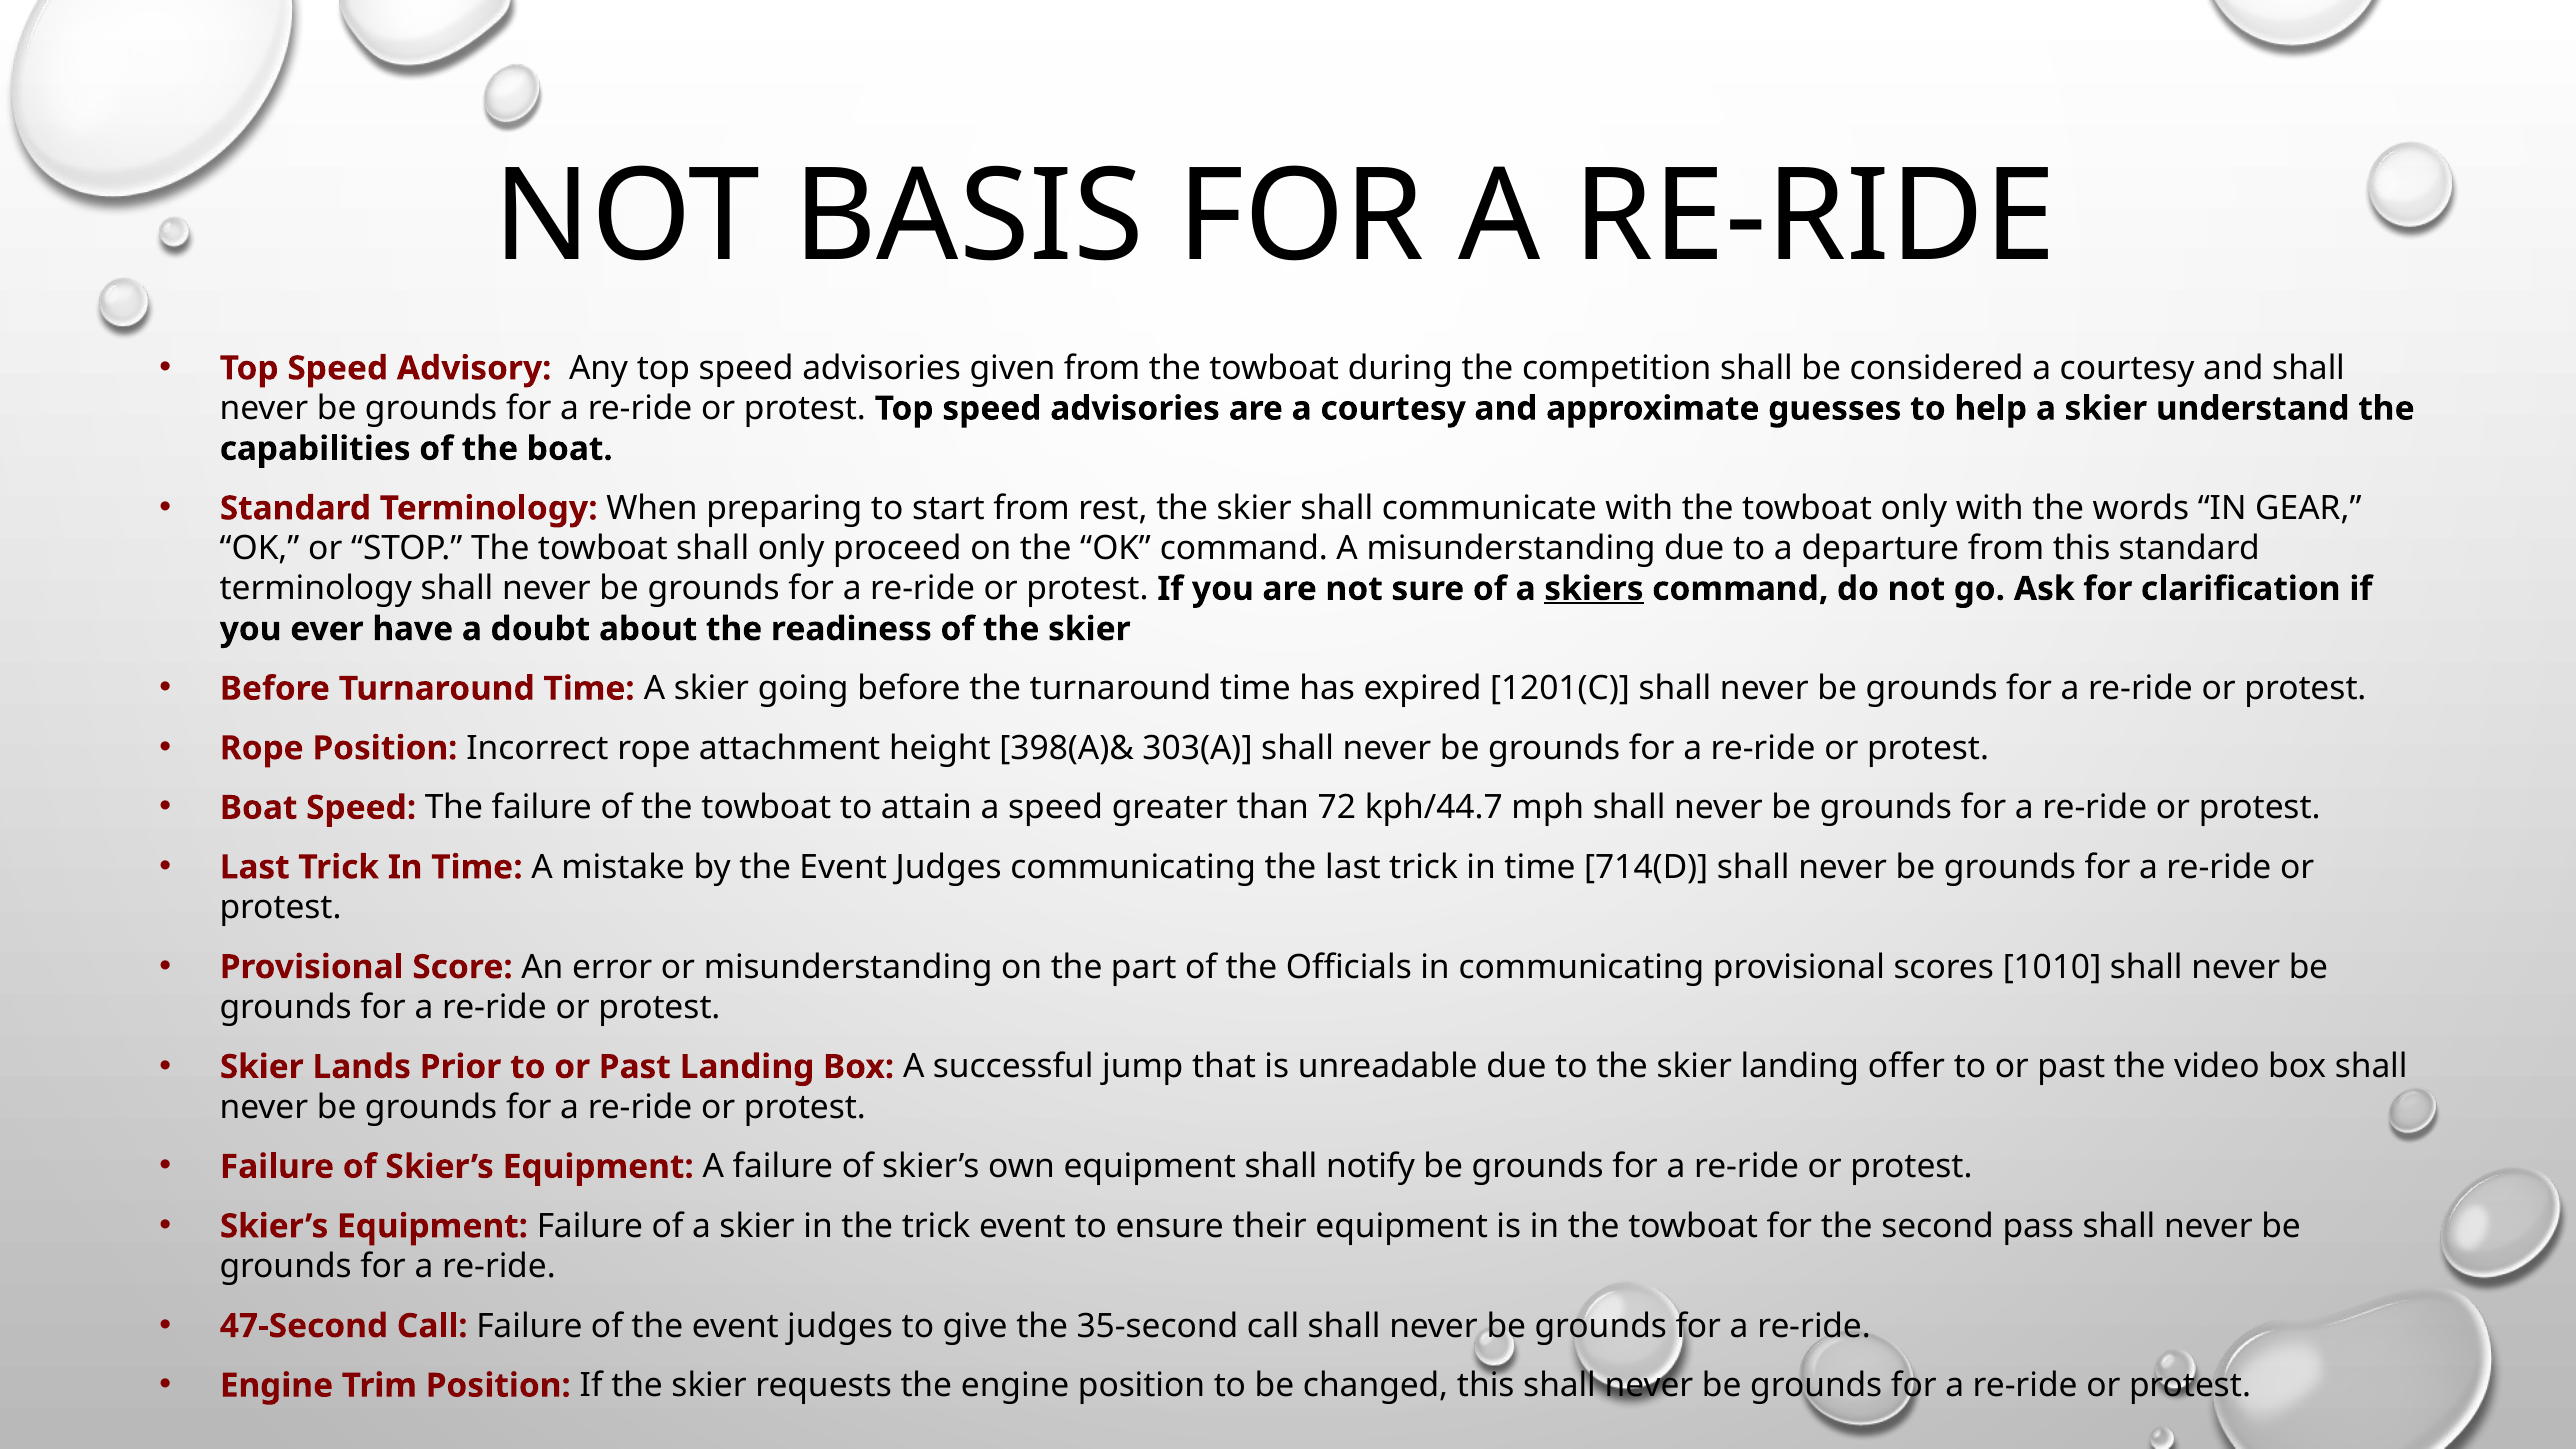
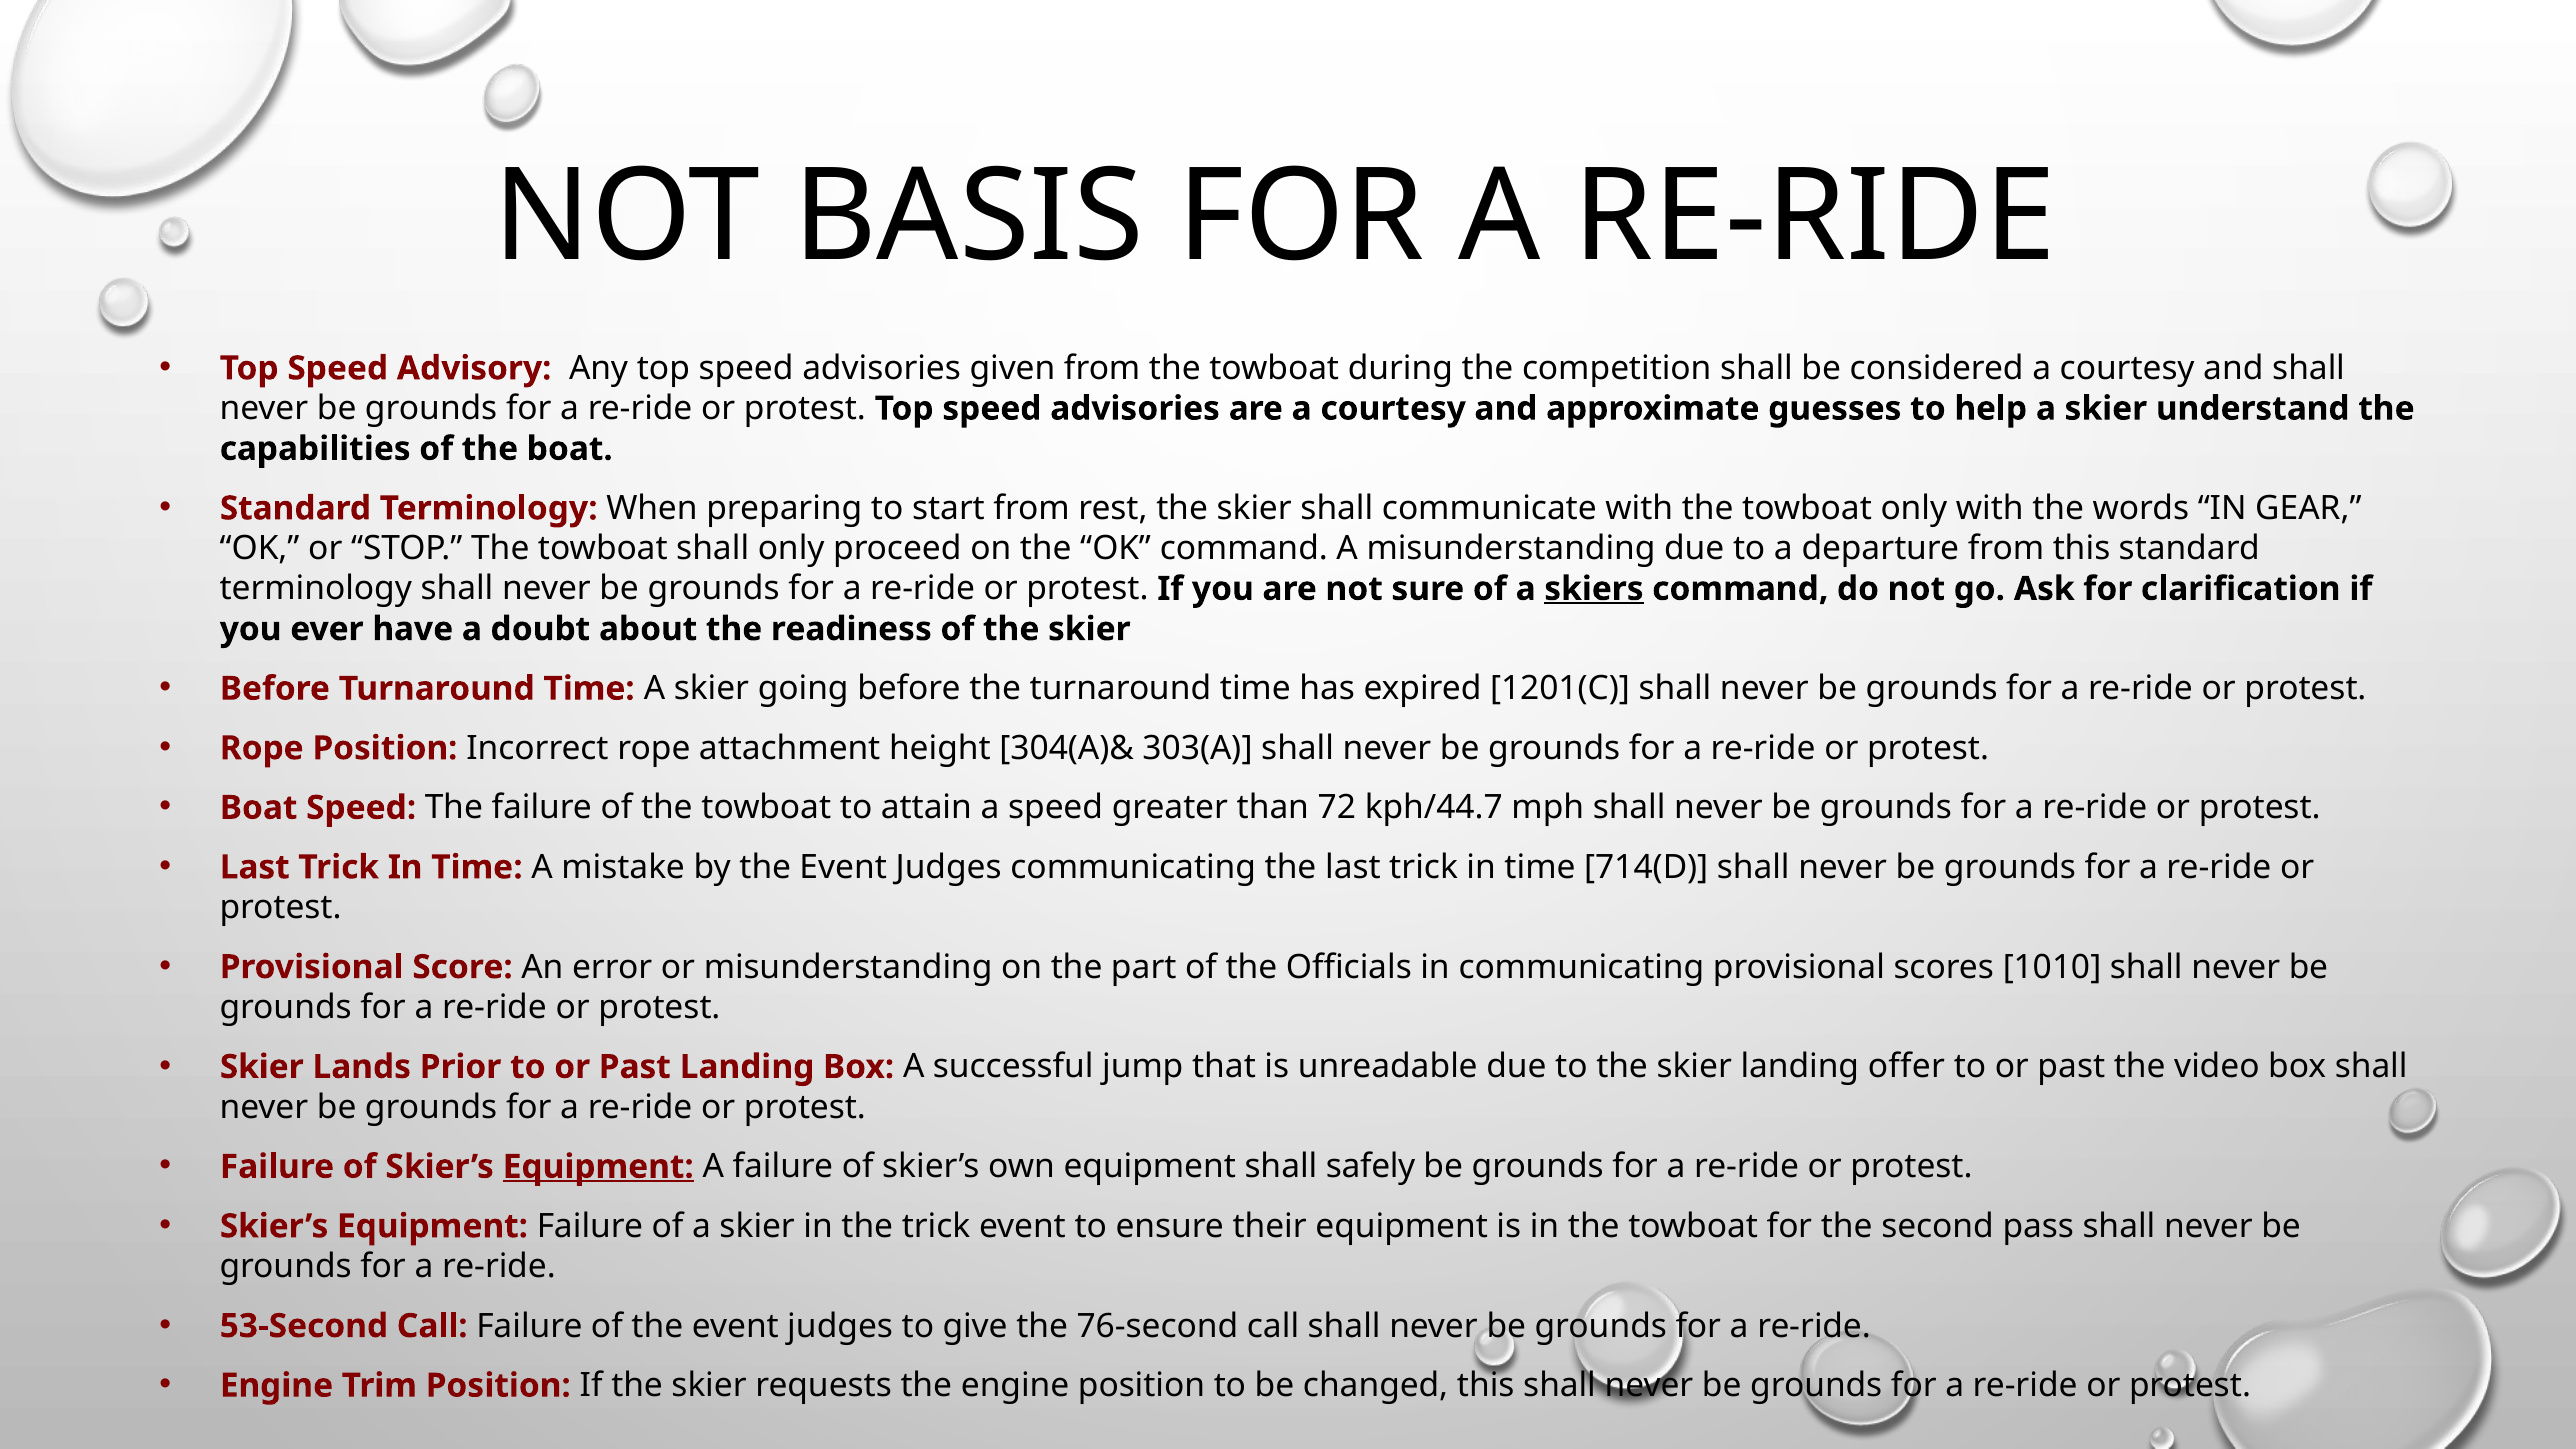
398(A)&: 398(A)& -> 304(A)&
Equipment at (598, 1167) underline: none -> present
notify: notify -> safely
47-Second: 47-Second -> 53-Second
35-second: 35-second -> 76-second
